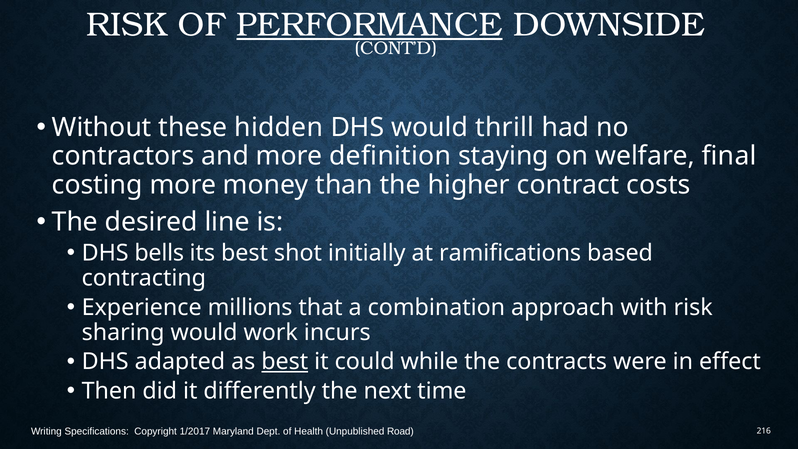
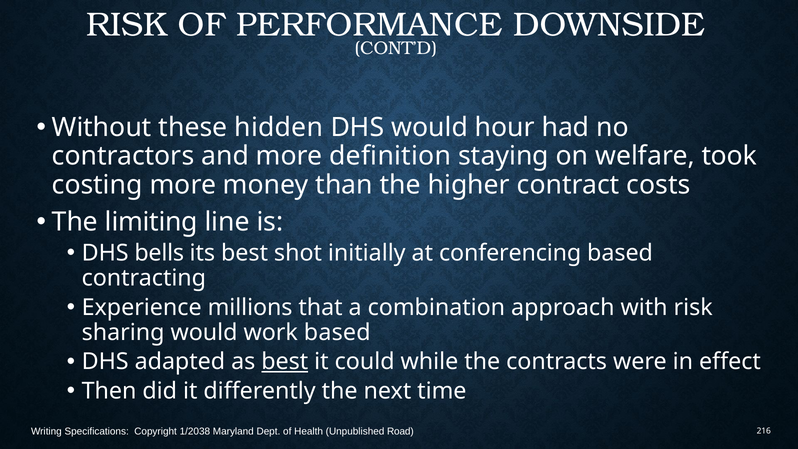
PERFORMANCE underline: present -> none
thrill: thrill -> hour
final: final -> took
desired: desired -> limiting
ramifications: ramifications -> conferencing
work incurs: incurs -> based
1/2017: 1/2017 -> 1/2038
